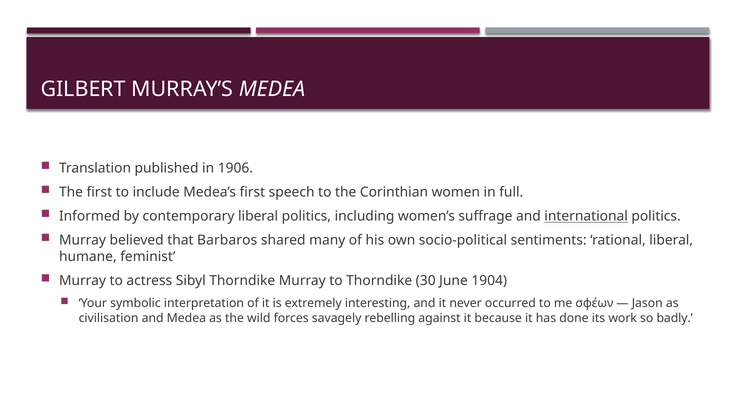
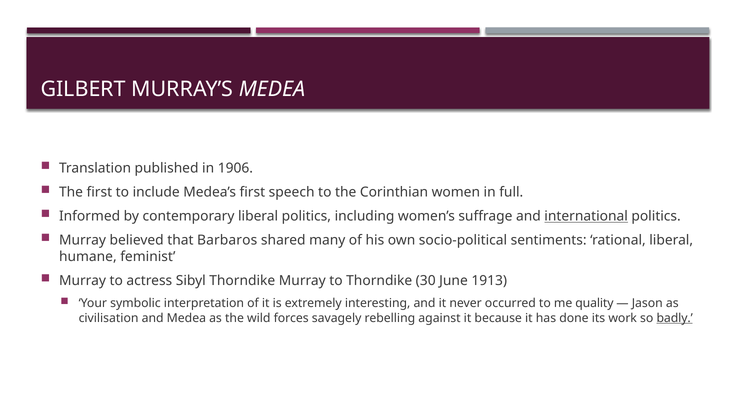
1904: 1904 -> 1913
σφέων: σφέων -> quality
badly underline: none -> present
